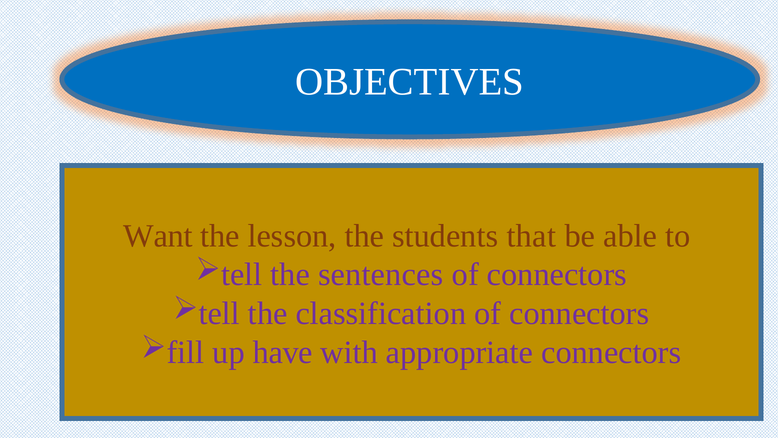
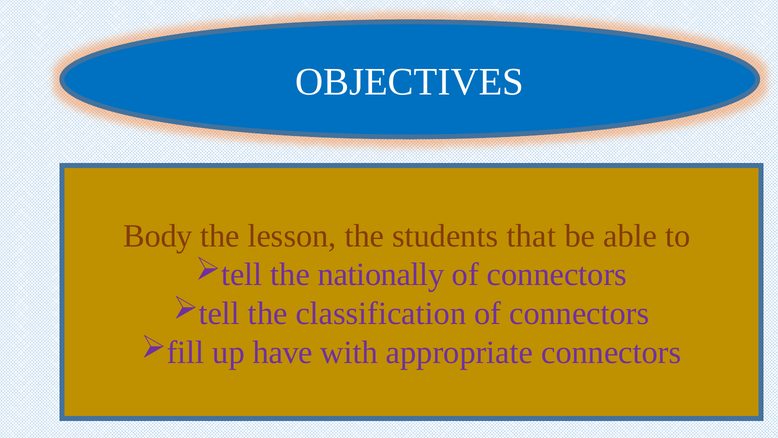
Want: Want -> Body
sentences: sentences -> nationally
